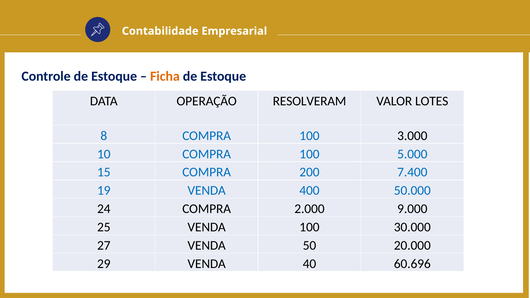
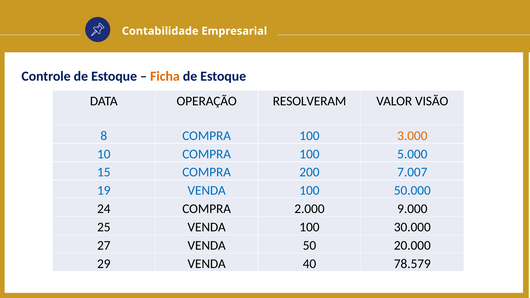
LOTES: LOTES -> VISÃO
3.000 colour: black -> orange
7.400: 7.400 -> 7.007
19 VENDA 400: 400 -> 100
60.696: 60.696 -> 78.579
